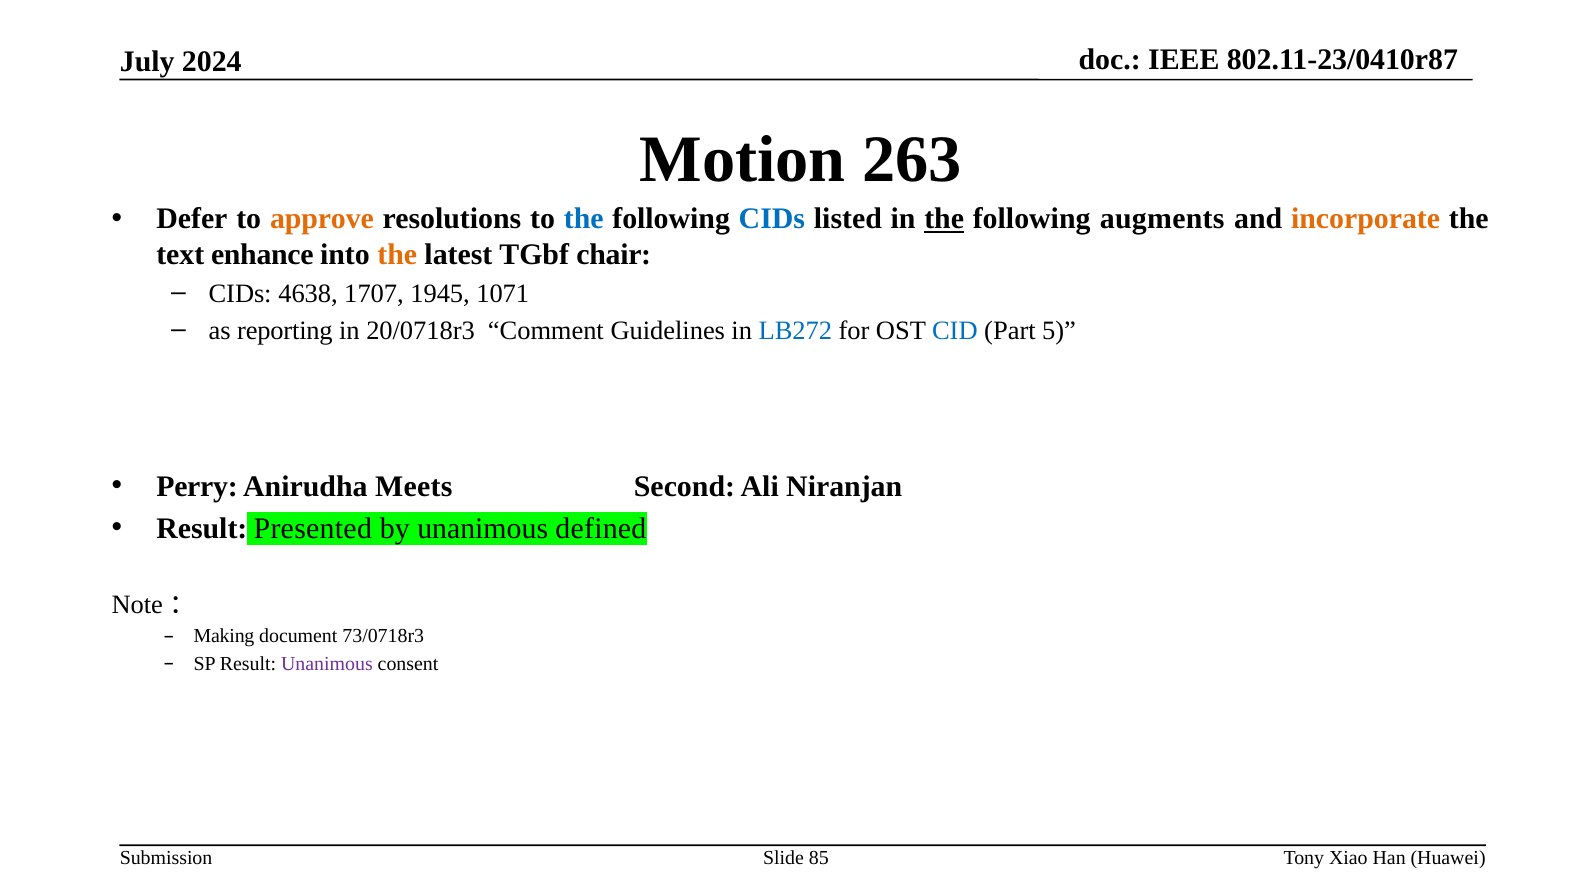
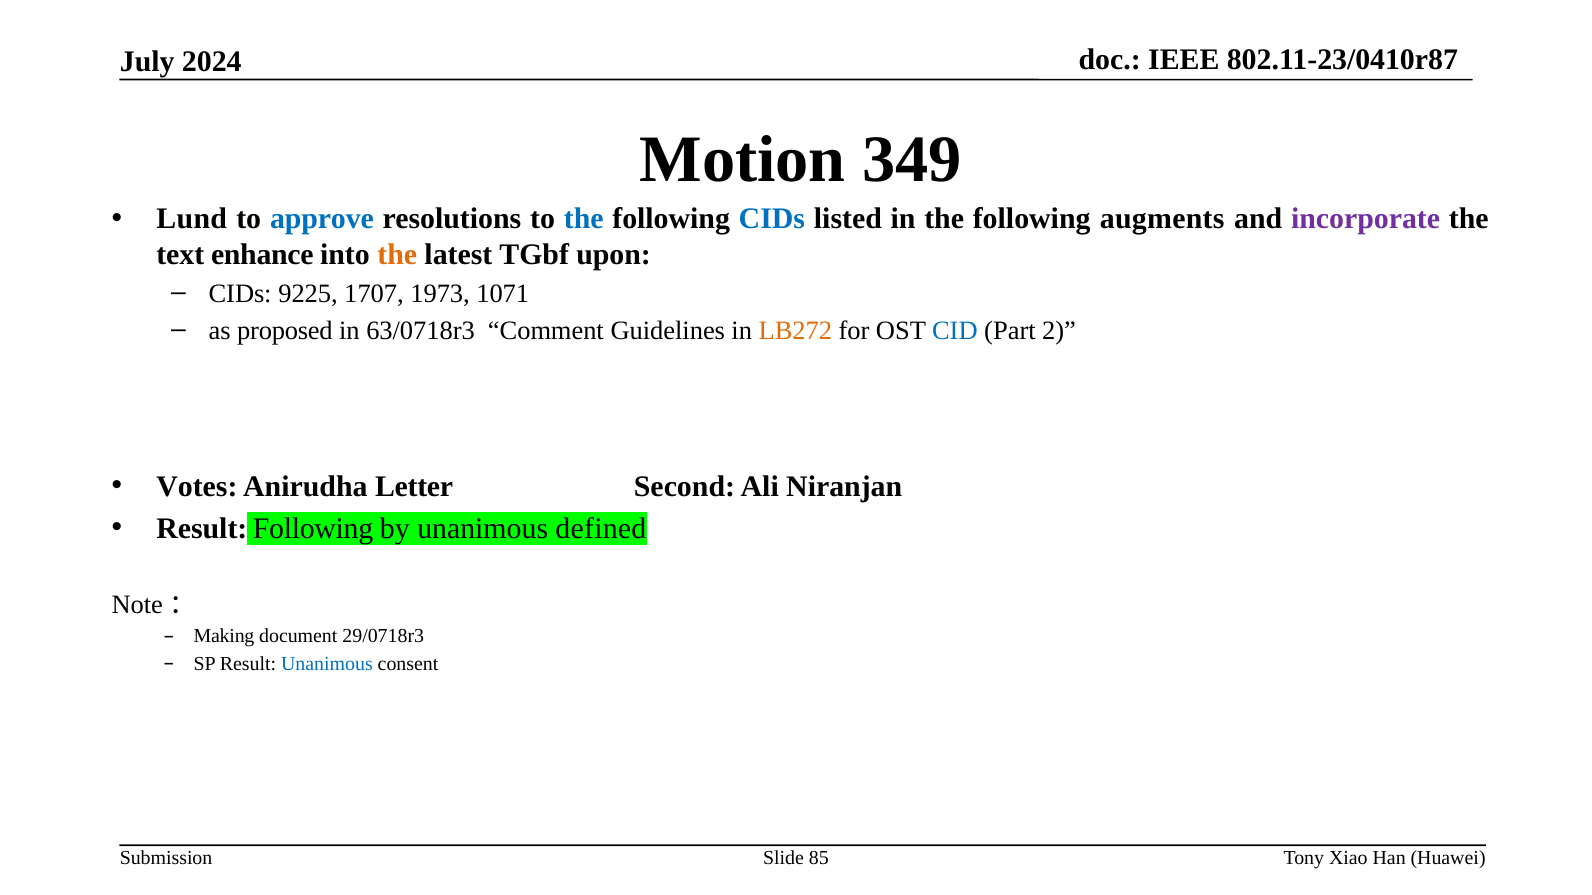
263: 263 -> 349
Defer: Defer -> Lund
approve colour: orange -> blue
the at (944, 219) underline: present -> none
incorporate colour: orange -> purple
chair: chair -> upon
4638: 4638 -> 9225
1945: 1945 -> 1973
reporting: reporting -> proposed
20/0718r3: 20/0718r3 -> 63/0718r3
LB272 colour: blue -> orange
5: 5 -> 2
Perry: Perry -> Votes
Meets: Meets -> Letter
Result Presented: Presented -> Following
73/0718r3: 73/0718r3 -> 29/0718r3
Unanimous at (327, 664) colour: purple -> blue
